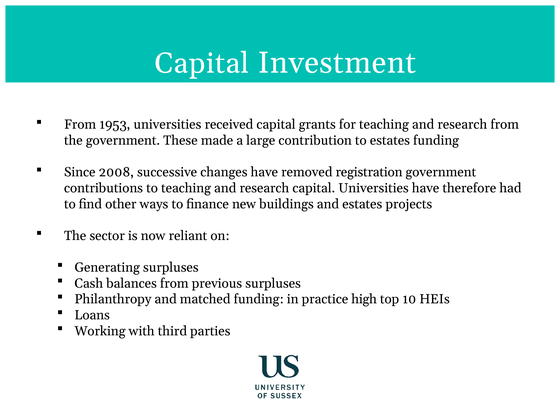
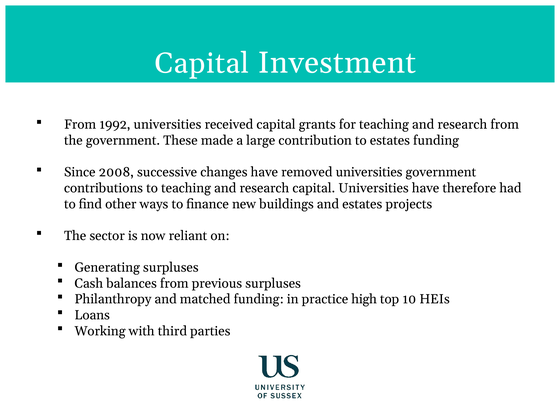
1953: 1953 -> 1992
removed registration: registration -> universities
